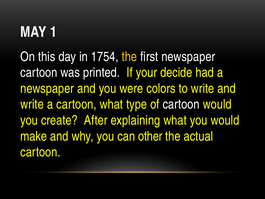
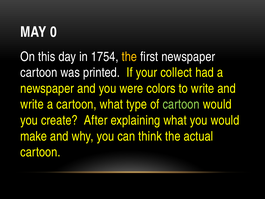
1: 1 -> 0
decide: decide -> collect
cartoon at (181, 104) colour: white -> light green
other: other -> think
